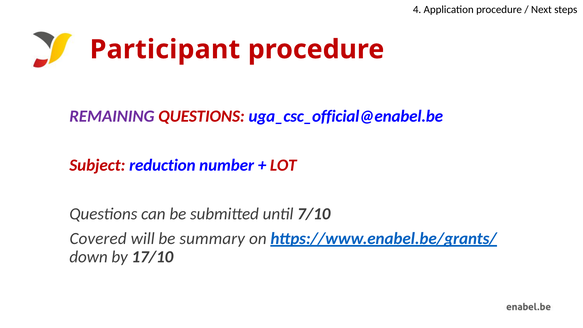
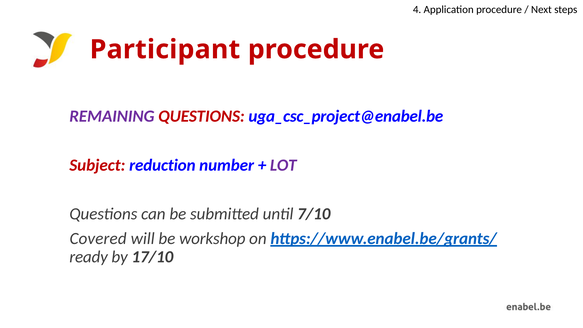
uga_csc_official@enabel.be: uga_csc_official@enabel.be -> uga_csc_project@enabel.be
LOT colour: red -> purple
summary: summary -> workshop
down: down -> ready
